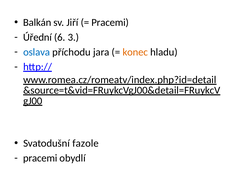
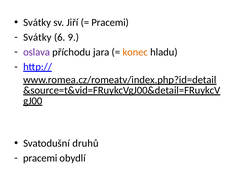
Balkán at (37, 23): Balkán -> Svátky
Úřední at (38, 37): Úřední -> Svátky
3: 3 -> 9
oslava colour: blue -> purple
fazole: fazole -> druhů
